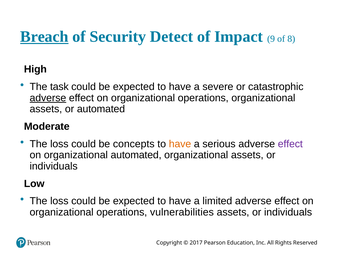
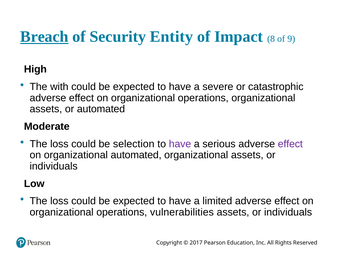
Detect: Detect -> Entity
9: 9 -> 8
8: 8 -> 9
task: task -> with
adverse at (48, 98) underline: present -> none
concepts: concepts -> selection
have at (180, 144) colour: orange -> purple
